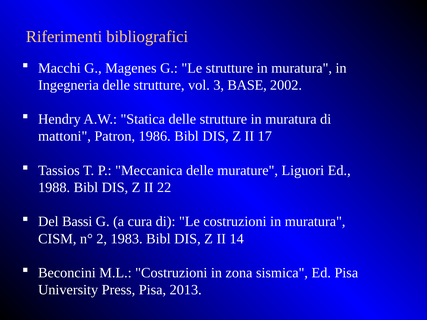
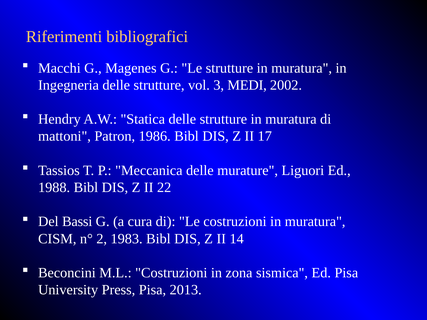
BASE: BASE -> MEDI
